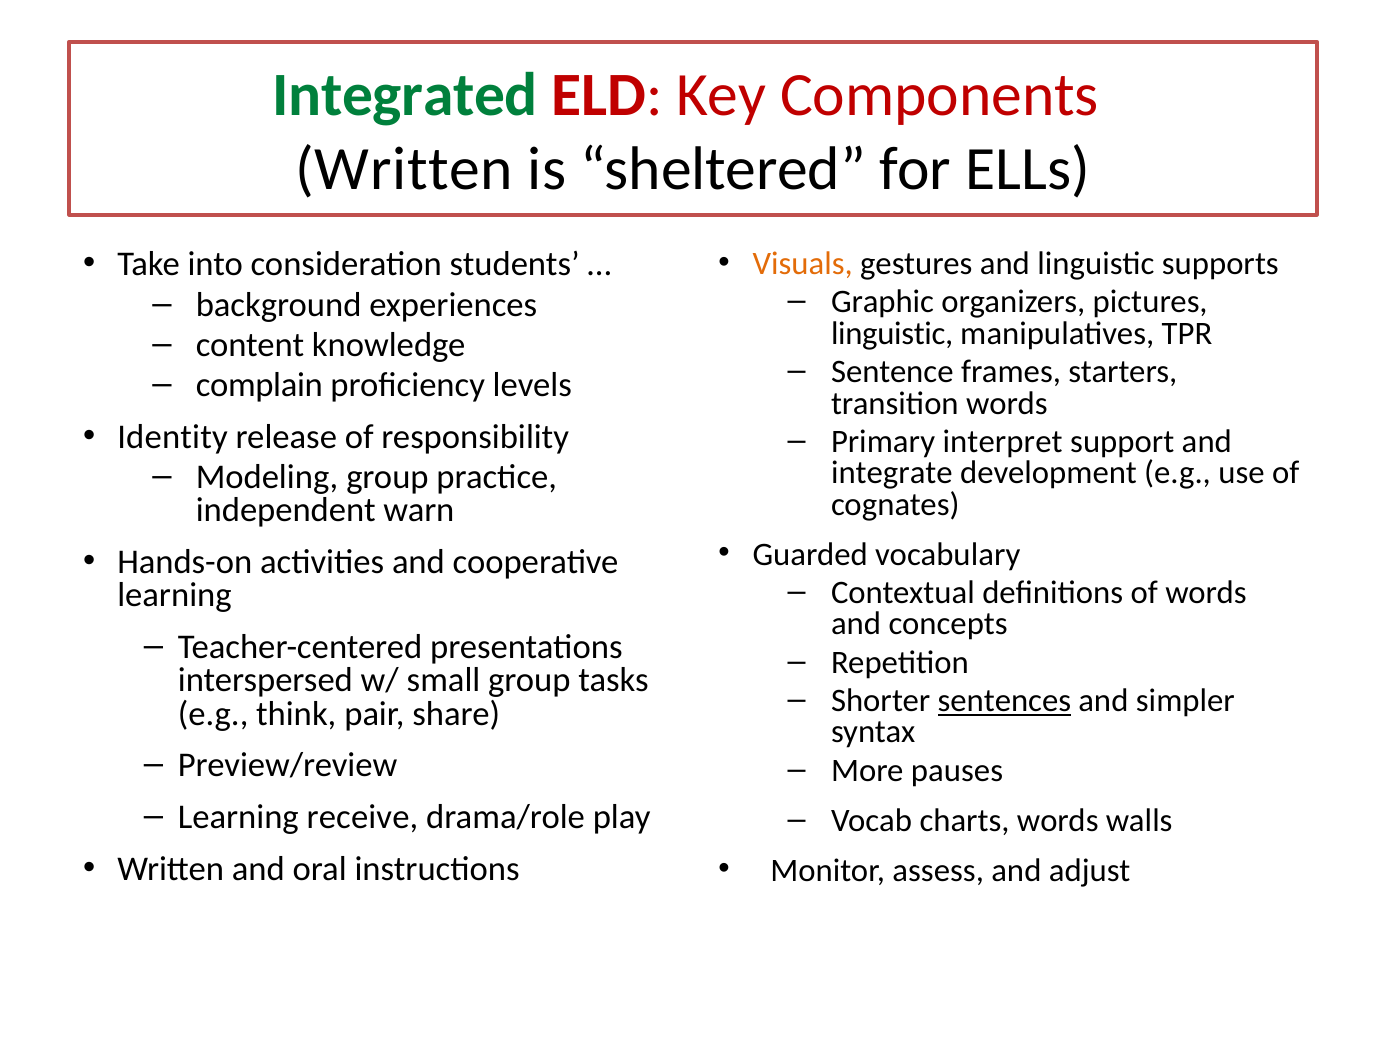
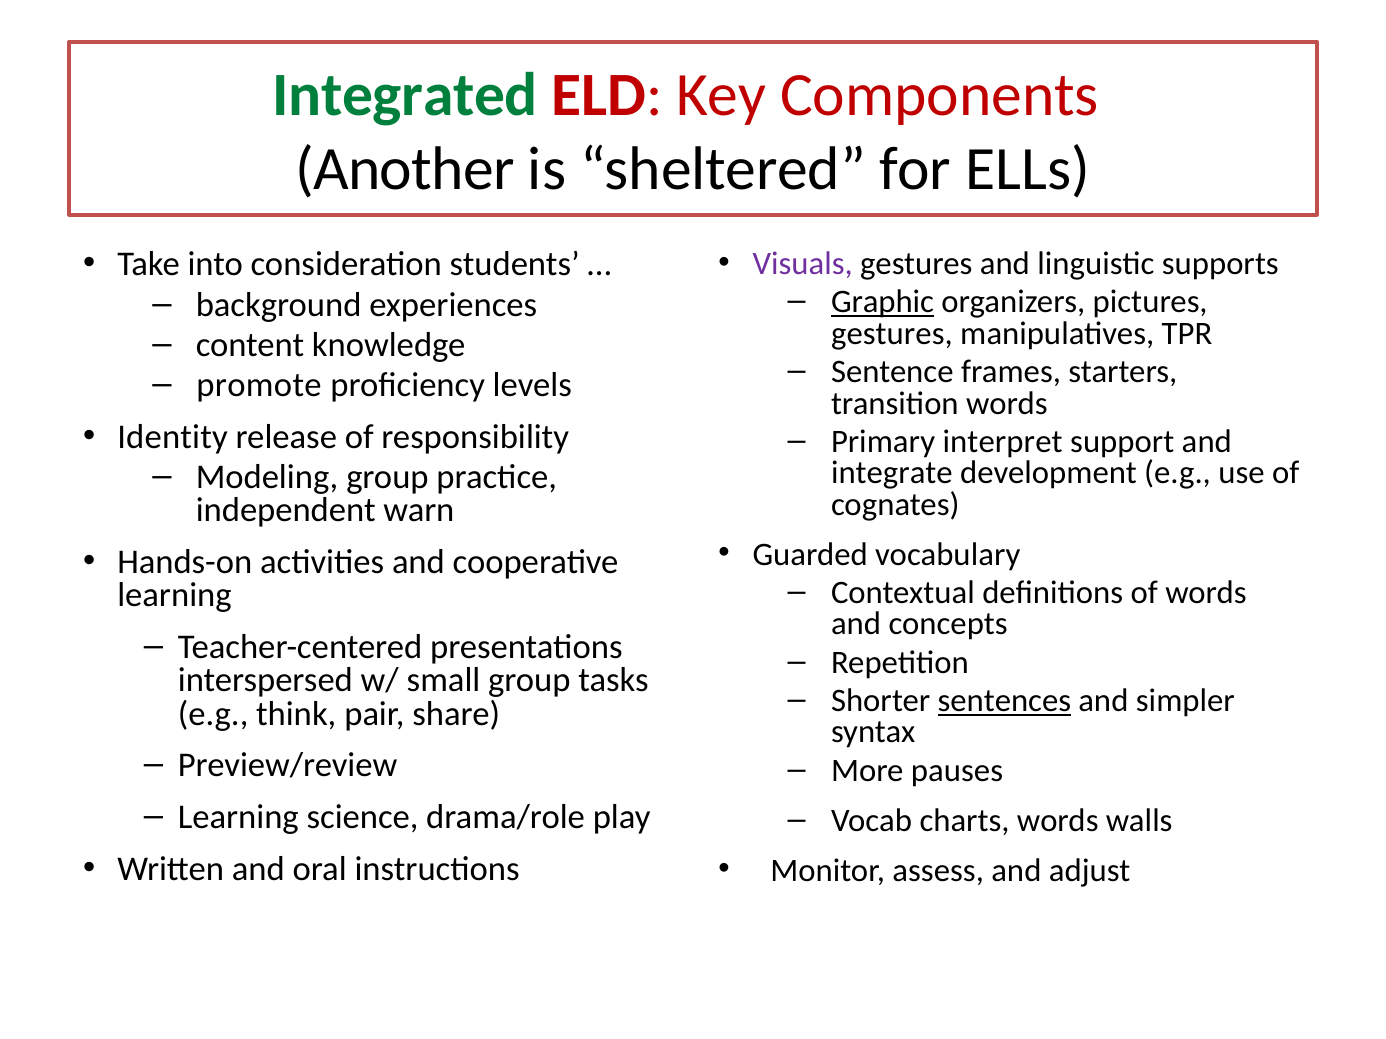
Written at (404, 170): Written -> Another
Visuals colour: orange -> purple
Graphic underline: none -> present
linguistic at (892, 334): linguistic -> gestures
complain: complain -> promote
receive: receive -> science
